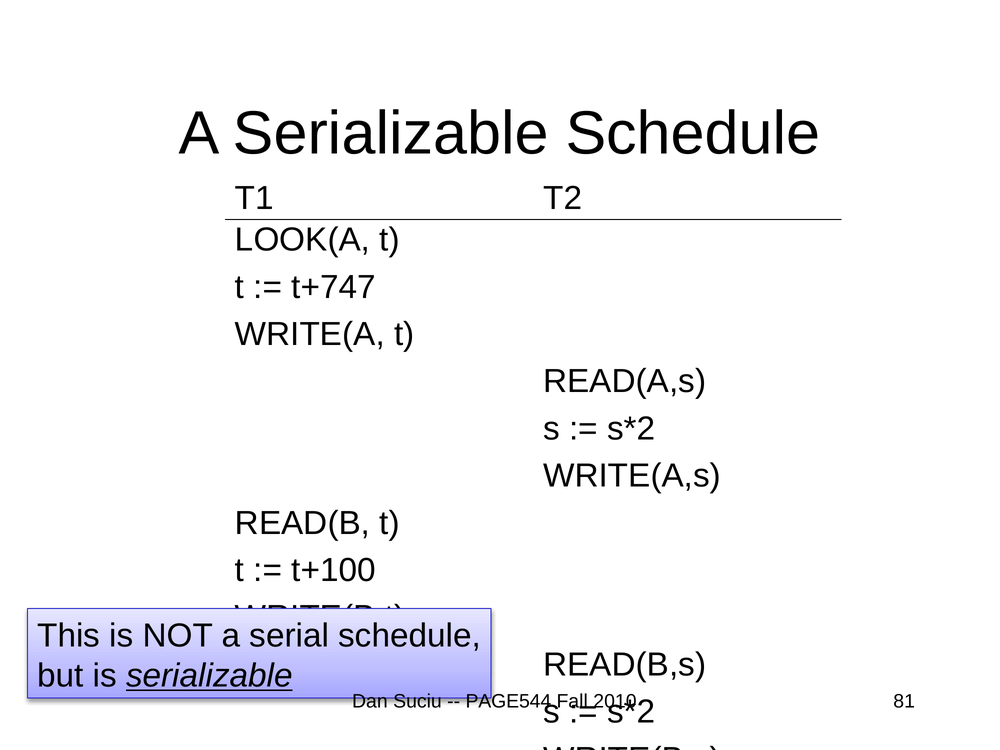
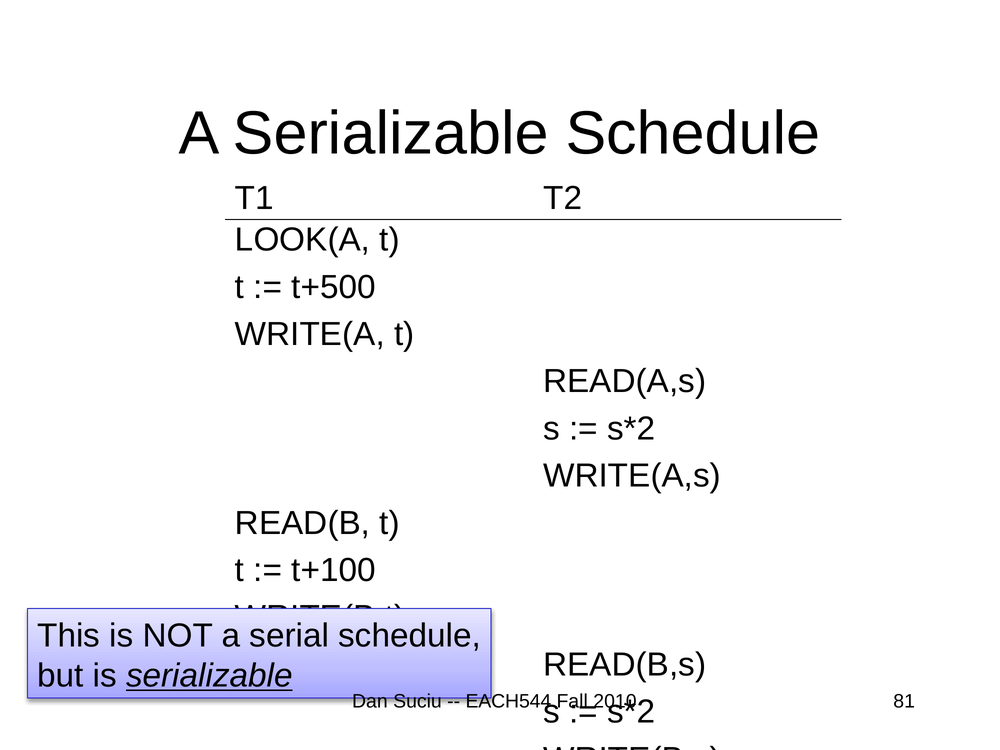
t+747: t+747 -> t+500
PAGE544: PAGE544 -> EACH544
